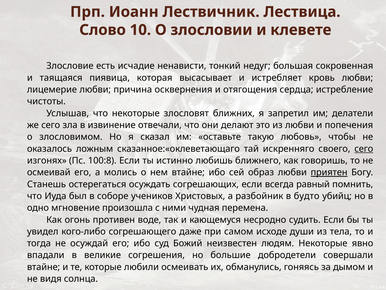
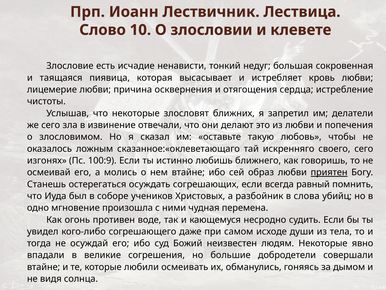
сего at (364, 149) underline: present -> none
100:8: 100:8 -> 100:9
будто: будто -> слова
